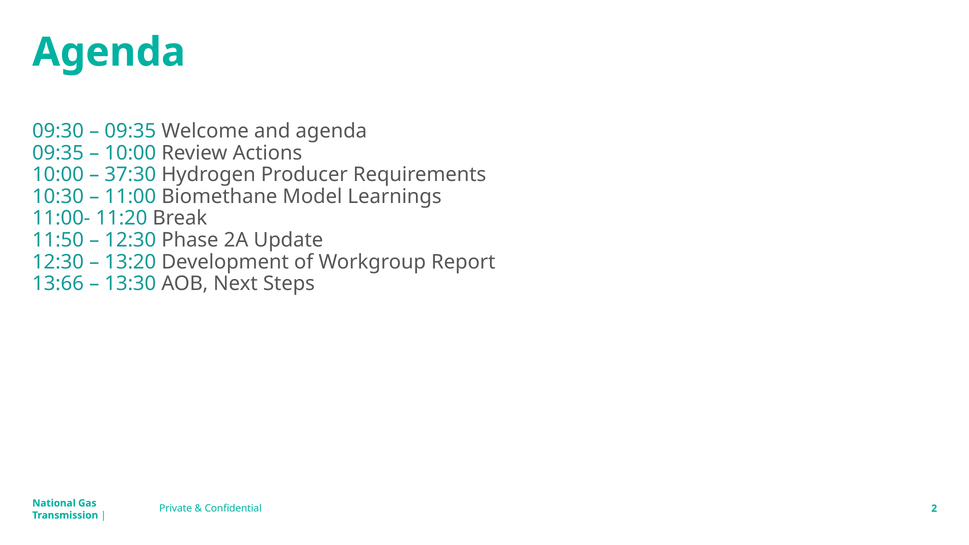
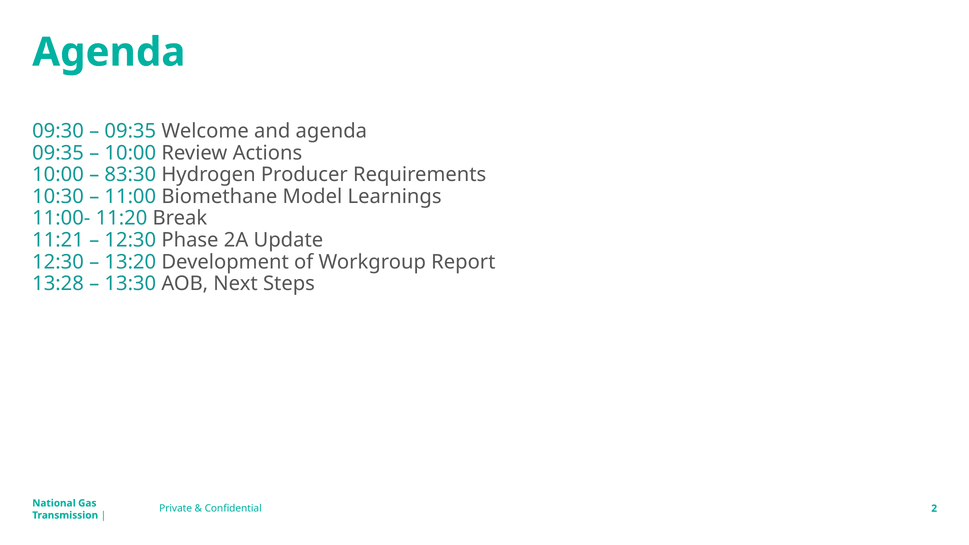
37:30: 37:30 -> 83:30
11:50: 11:50 -> 11:21
13:66: 13:66 -> 13:28
